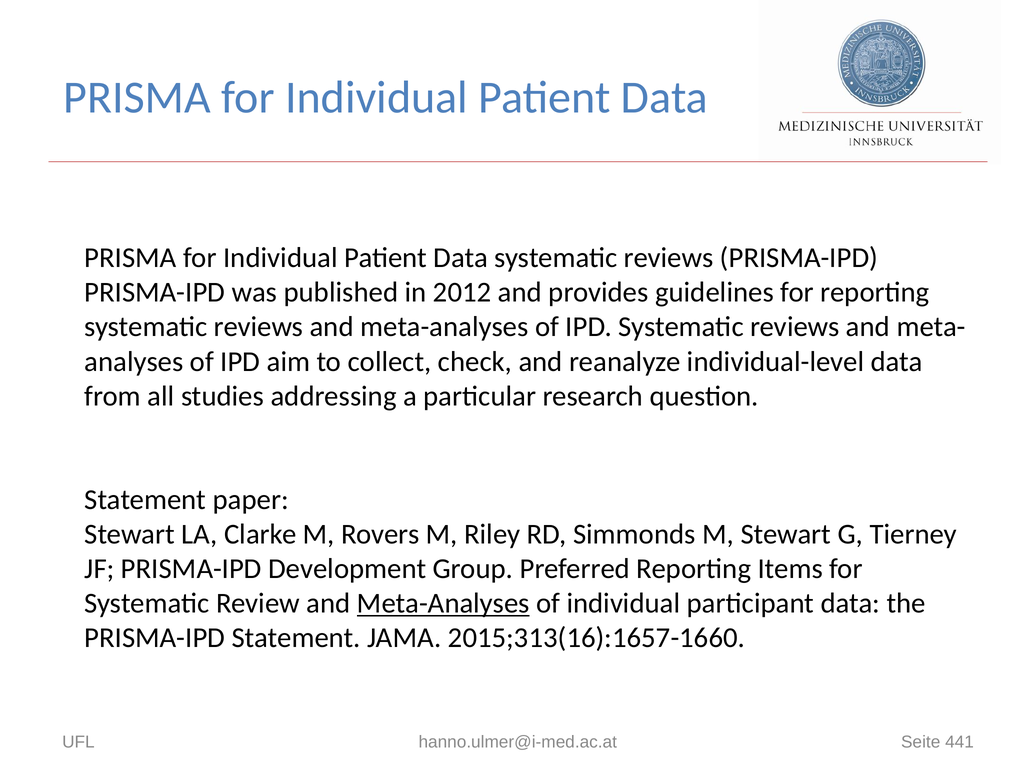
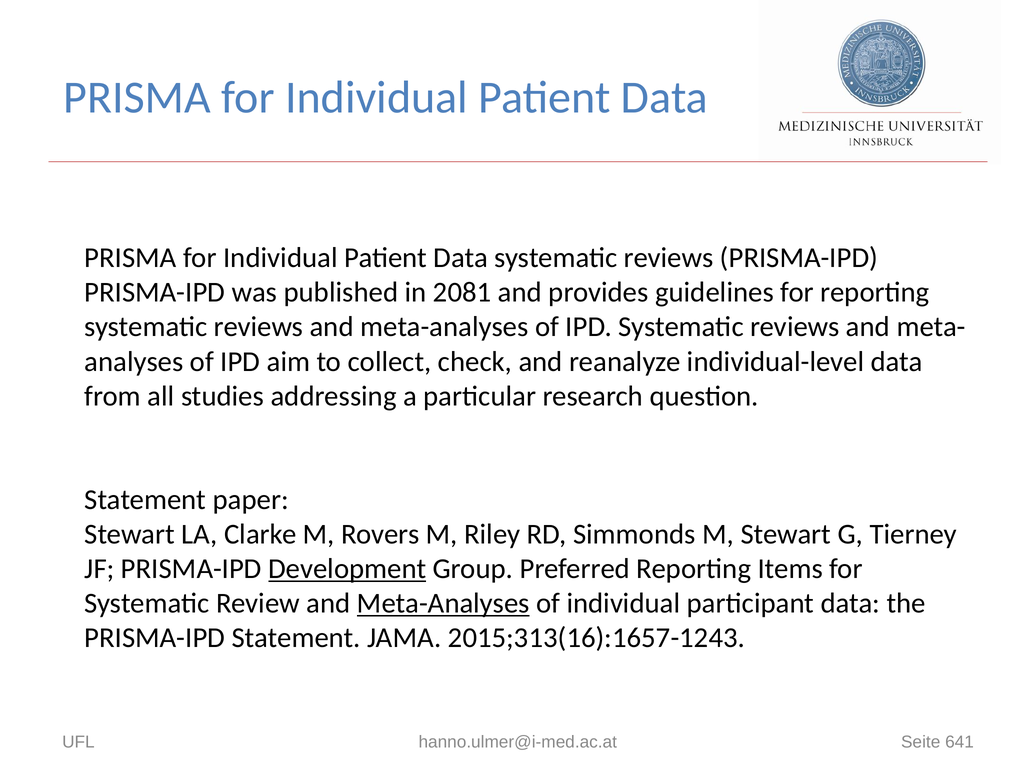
2012: 2012 -> 2081
Development underline: none -> present
2015;313(16):1657-1660: 2015;313(16):1657-1660 -> 2015;313(16):1657-1243
441: 441 -> 641
